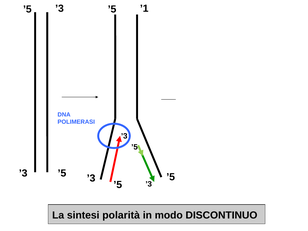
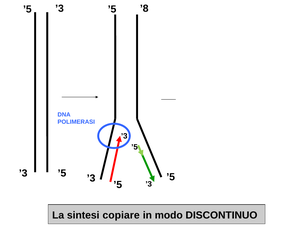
1: 1 -> 8
polarità: polarità -> copiare
